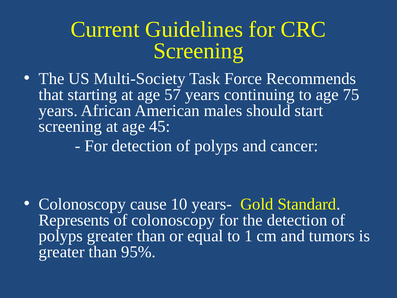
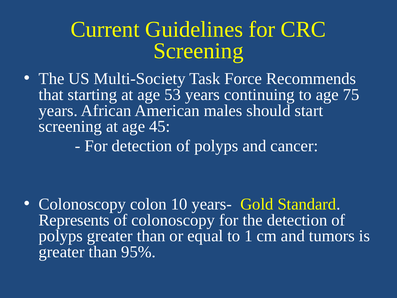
57: 57 -> 53
cause: cause -> colon
